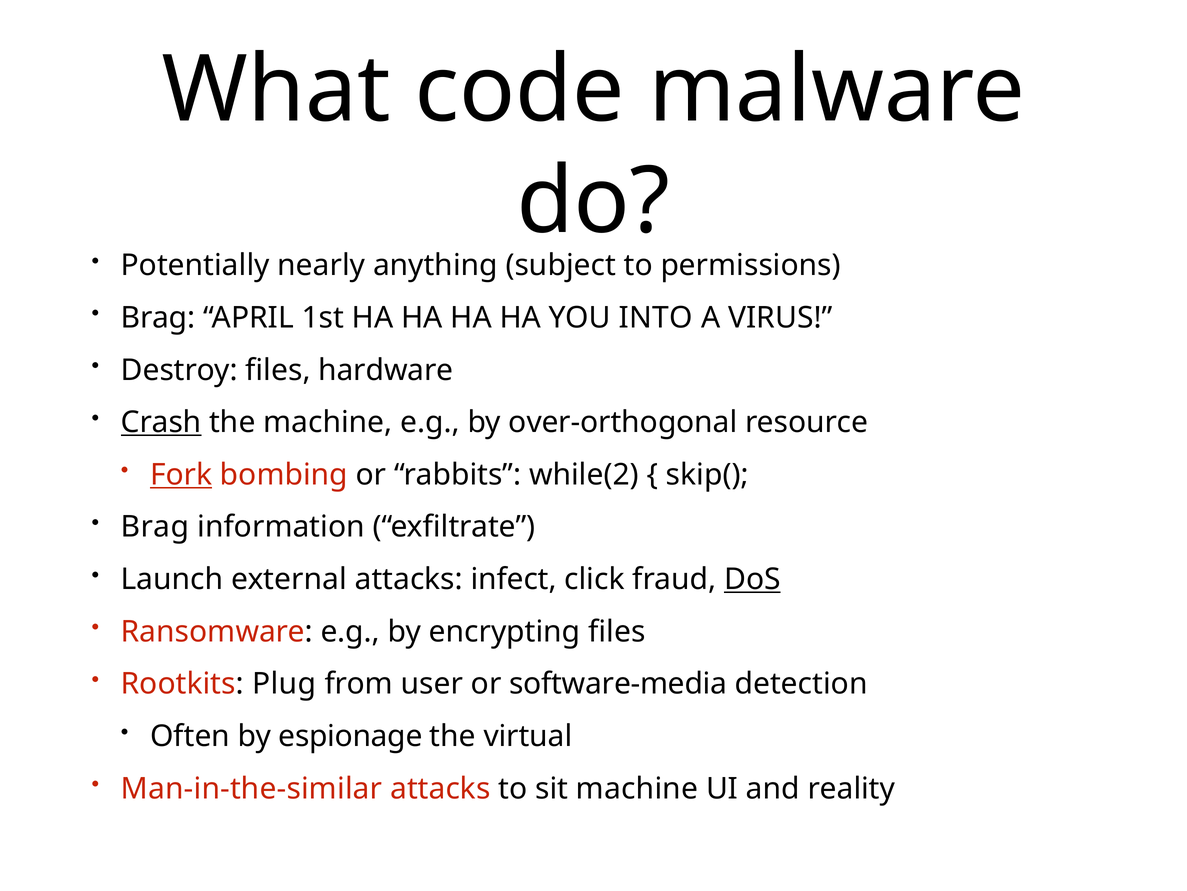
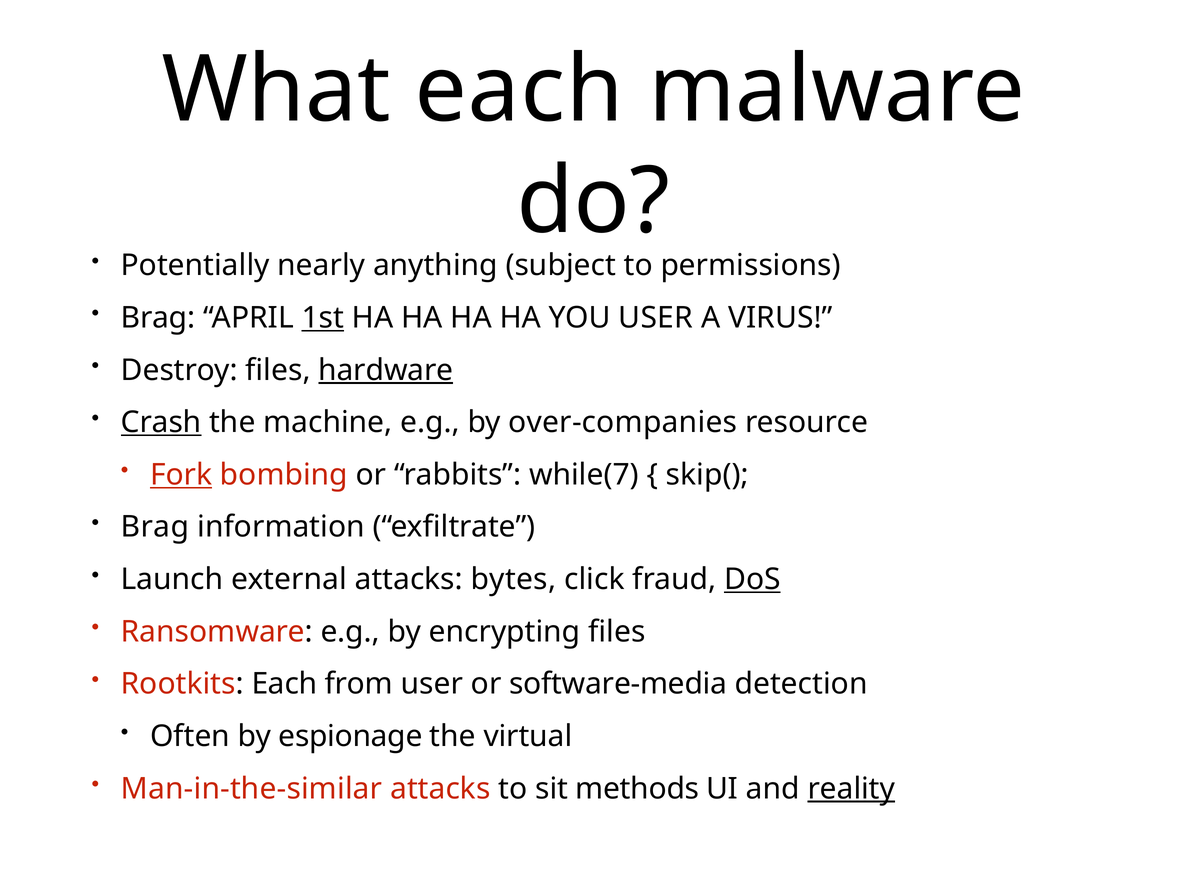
What code: code -> each
1st underline: none -> present
YOU INTO: INTO -> USER
hardware underline: none -> present
over-orthogonal: over-orthogonal -> over-companies
while(2: while(2 -> while(7
infect: infect -> bytes
Rootkits Plug: Plug -> Each
sit machine: machine -> methods
reality underline: none -> present
